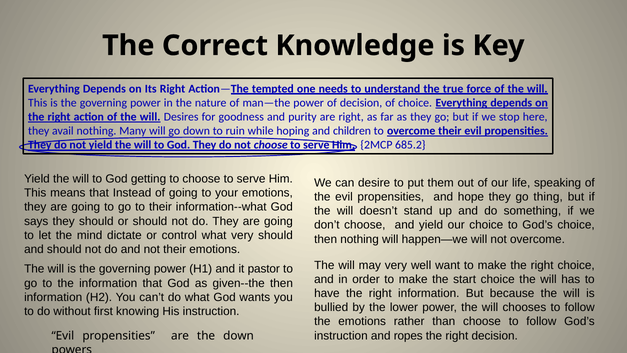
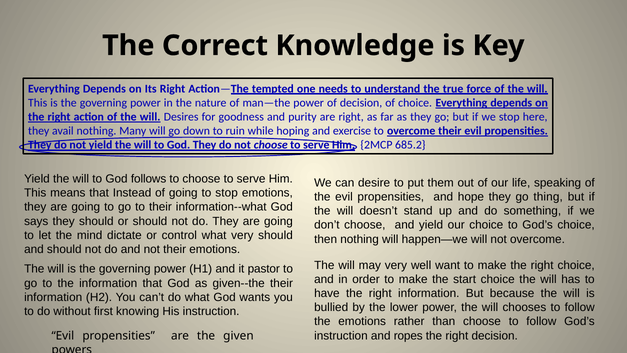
children: children -> exercise
getting: getting -> follows
to your: your -> stop
given--the then: then -> their
the down: down -> given
